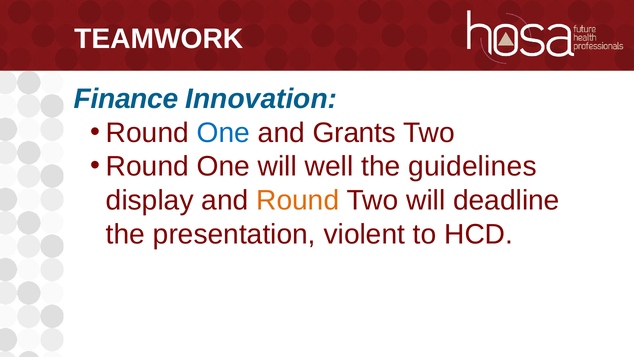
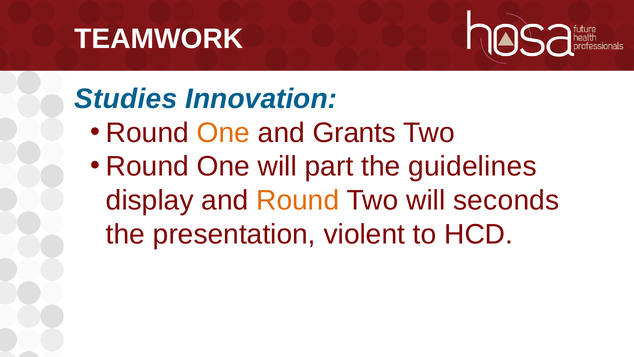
Finance: Finance -> Studies
One at (223, 133) colour: blue -> orange
well: well -> part
deadline: deadline -> seconds
